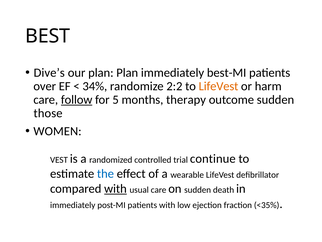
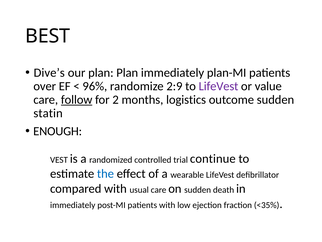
best-MI: best-MI -> plan-MI
34%: 34% -> 96%
2:2: 2:2 -> 2:9
LifeVest at (219, 86) colour: orange -> purple
harm: harm -> value
5: 5 -> 2
therapy: therapy -> logistics
those: those -> statin
WOMEN: WOMEN -> ENOUGH
with at (115, 188) underline: present -> none
